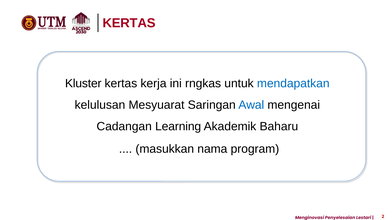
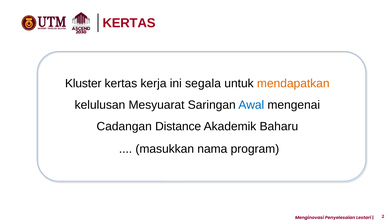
rngkas: rngkas -> segala
mendapatkan colour: blue -> orange
Learning: Learning -> Distance
